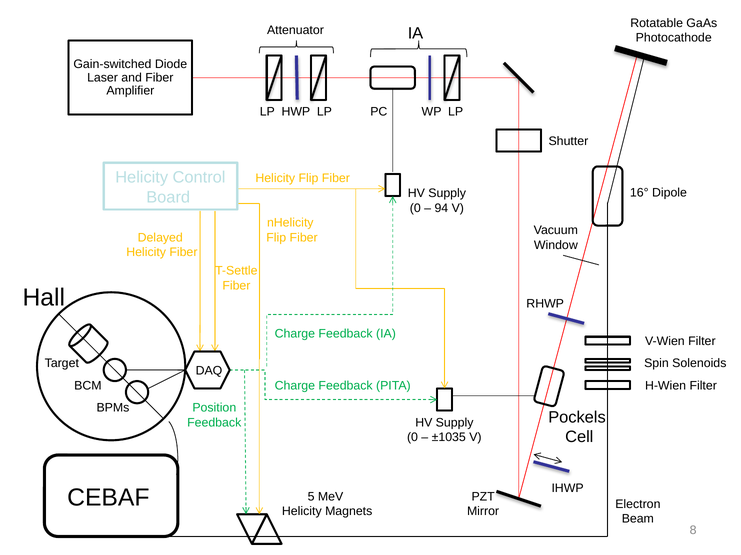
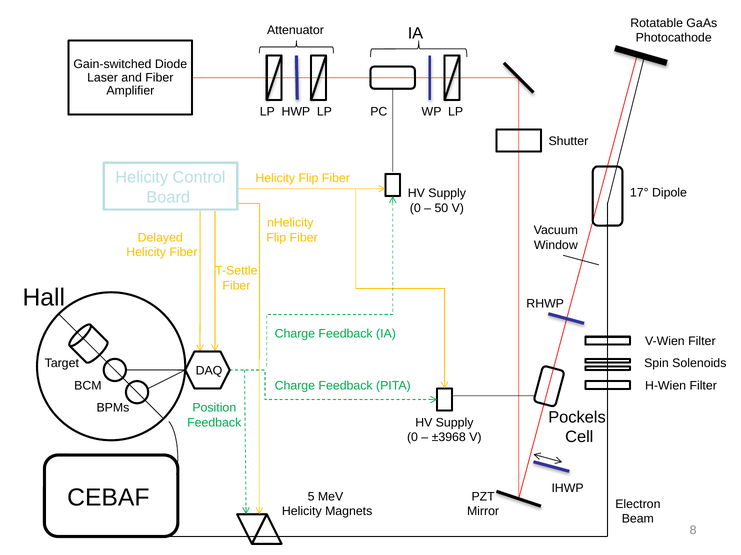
16°: 16° -> 17°
94: 94 -> 50
±1035: ±1035 -> ±3968
